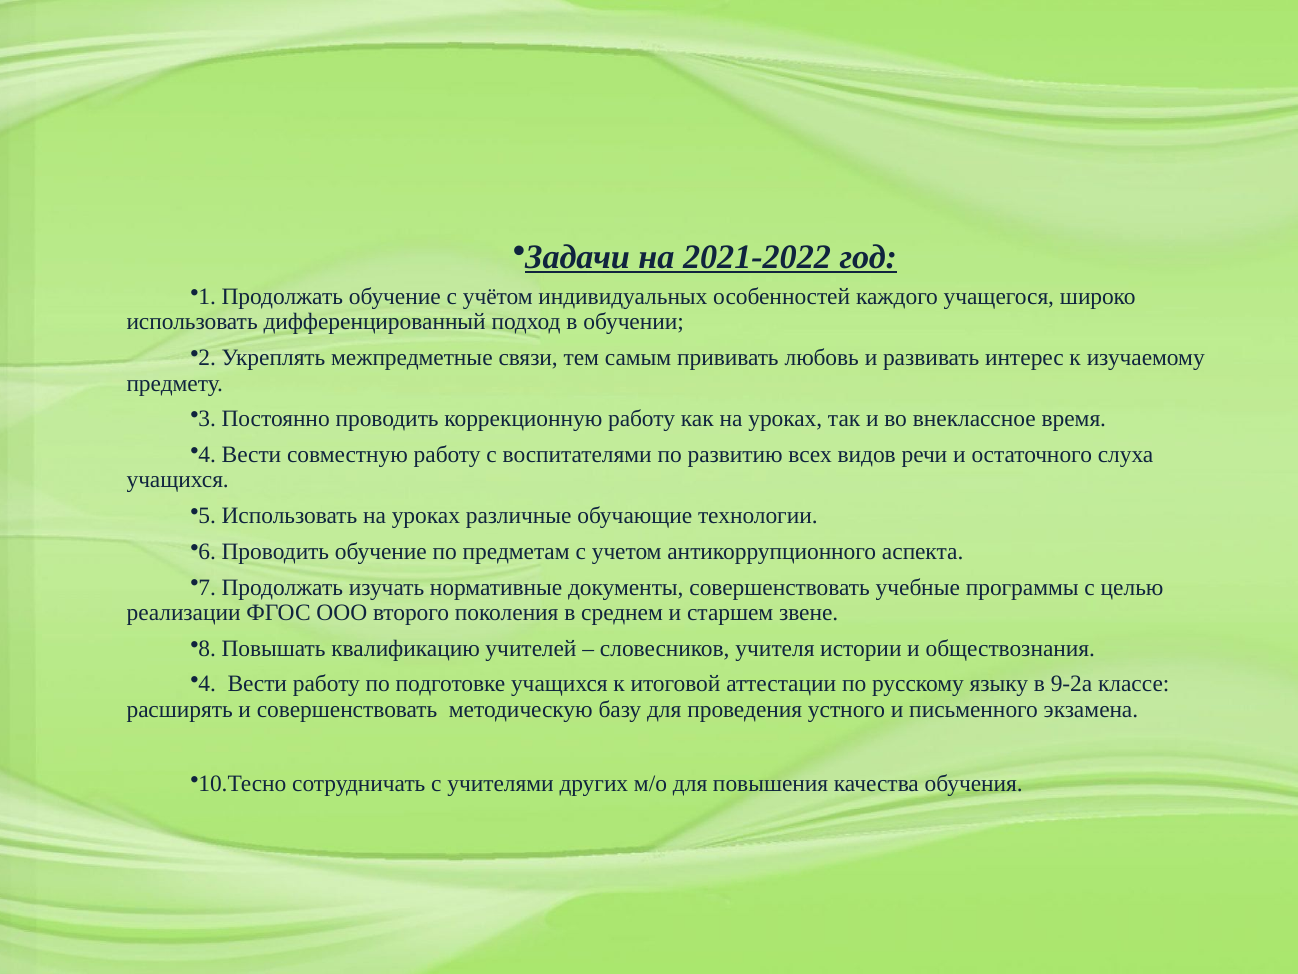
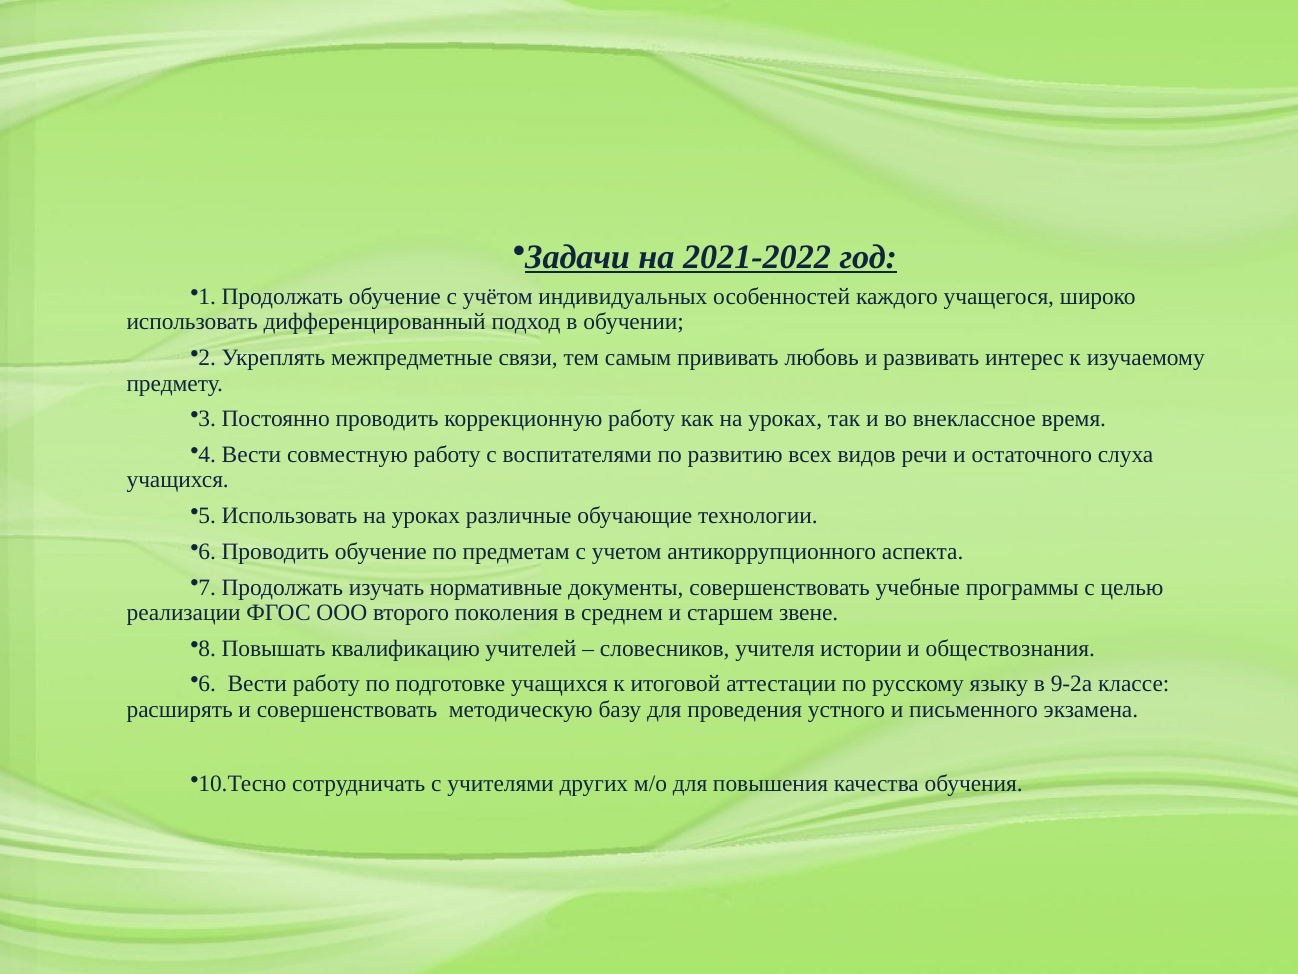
4 at (207, 684): 4 -> 6
